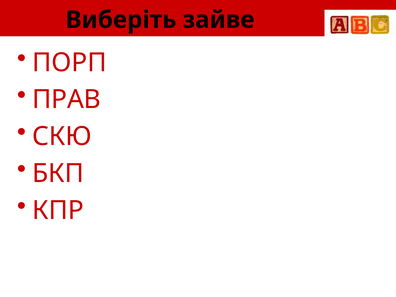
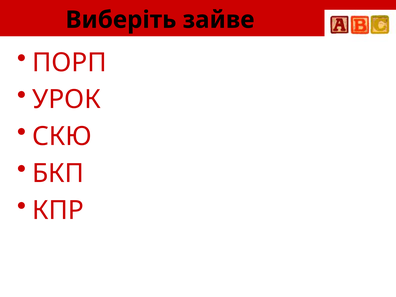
ПРАВ: ПРАВ -> УРОК
